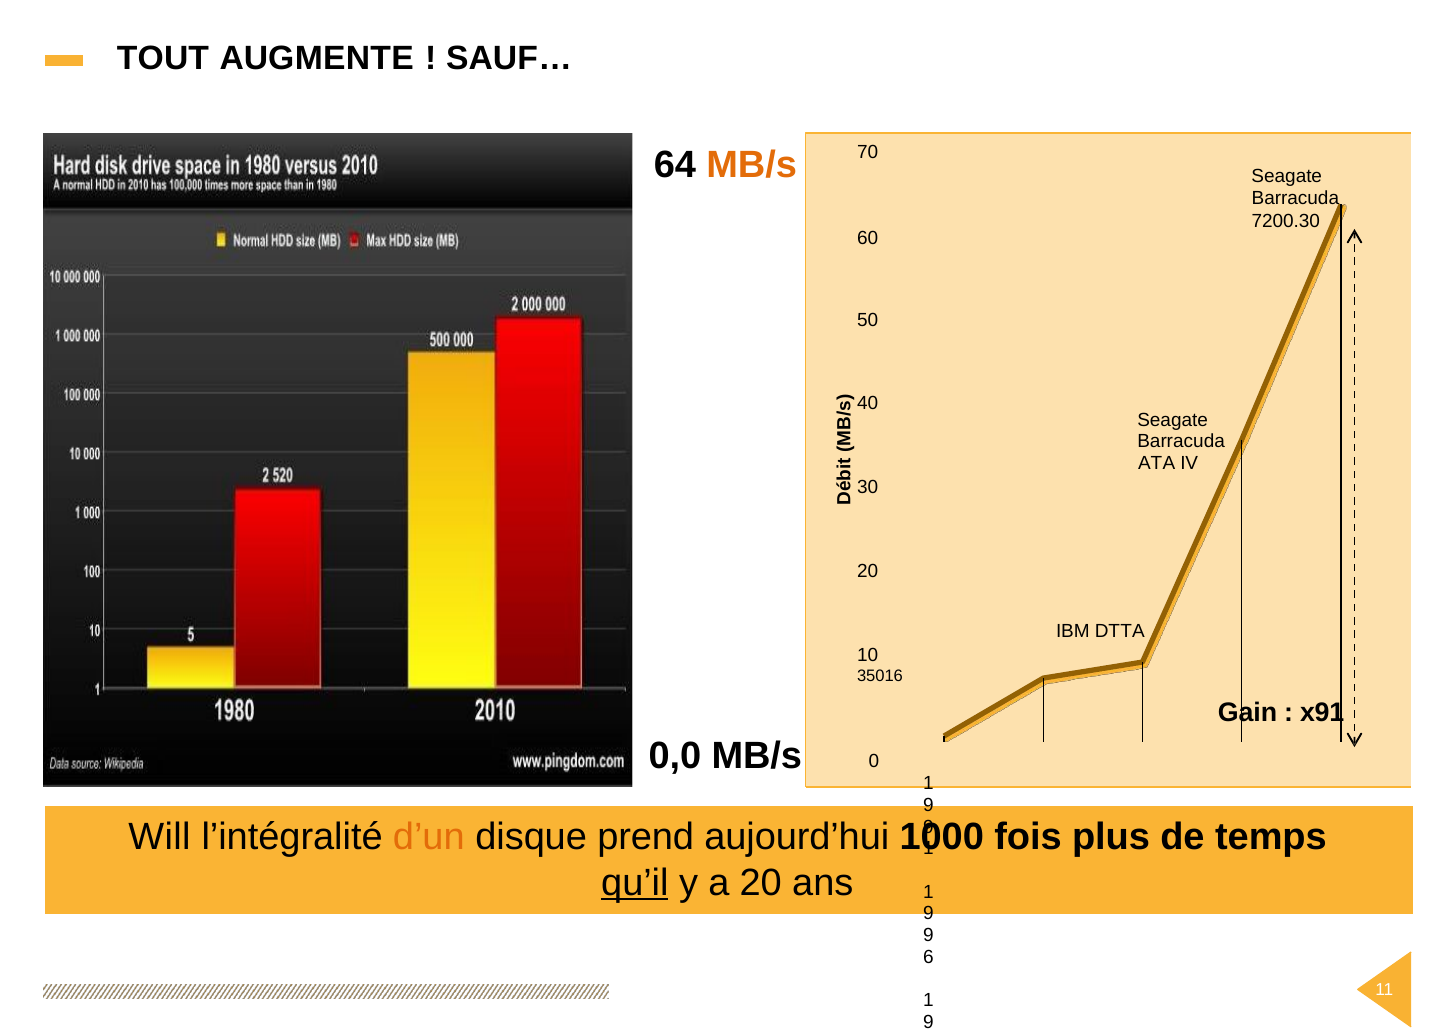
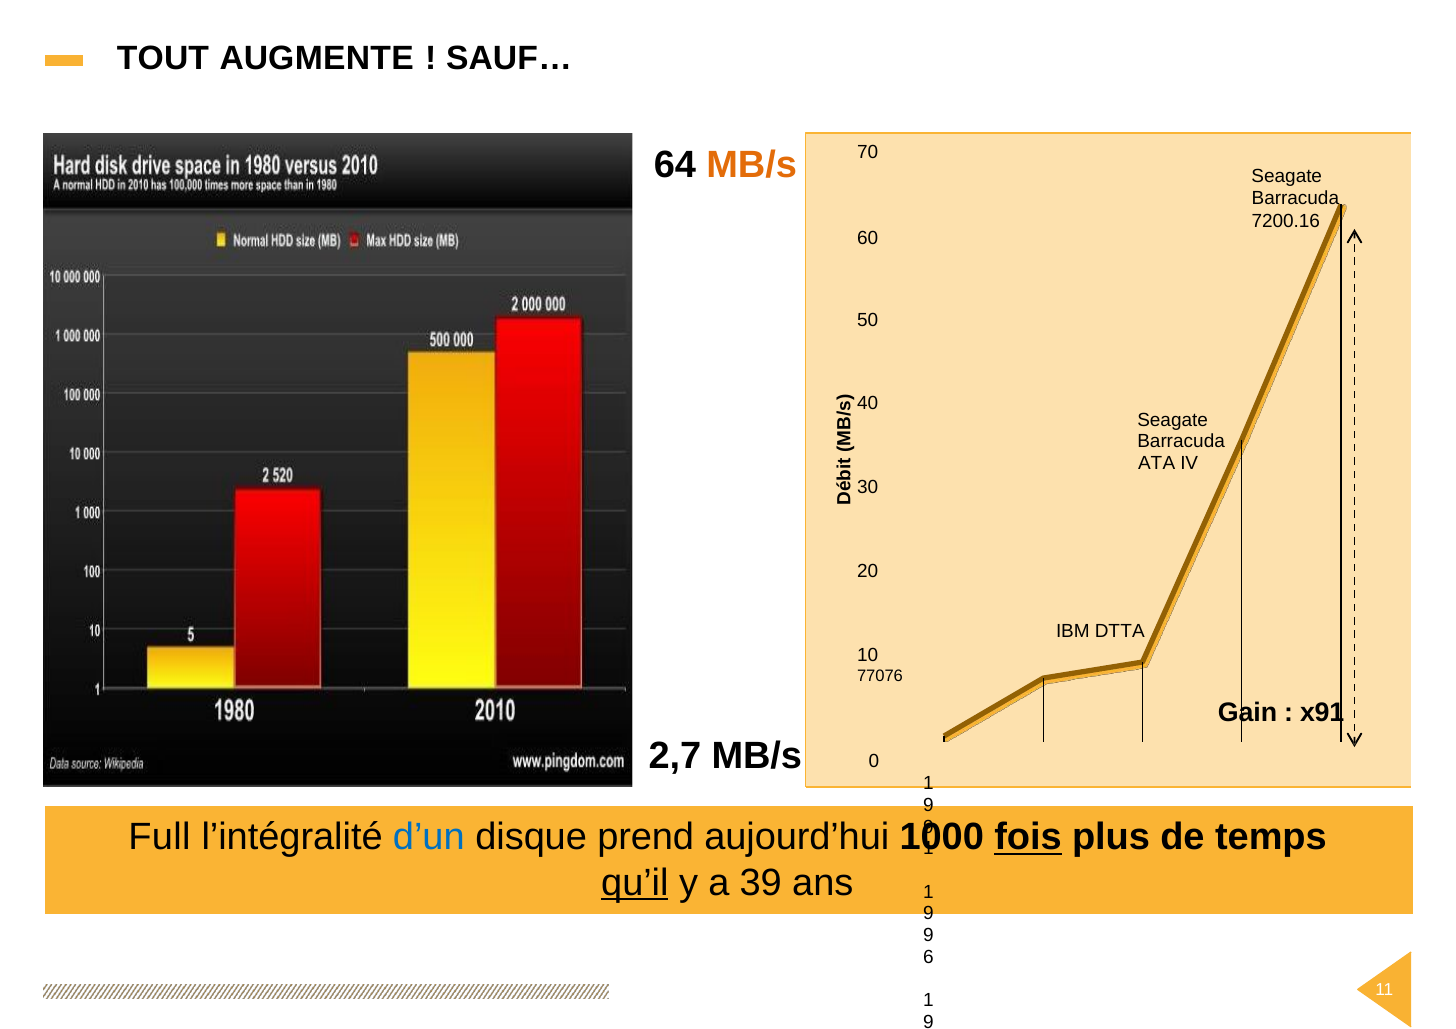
7200.30: 7200.30 -> 7200.16
35016: 35016 -> 77076
0,0: 0,0 -> 2,7
Will: Will -> Full
d’un colour: orange -> blue
fois underline: none -> present
a 20: 20 -> 39
